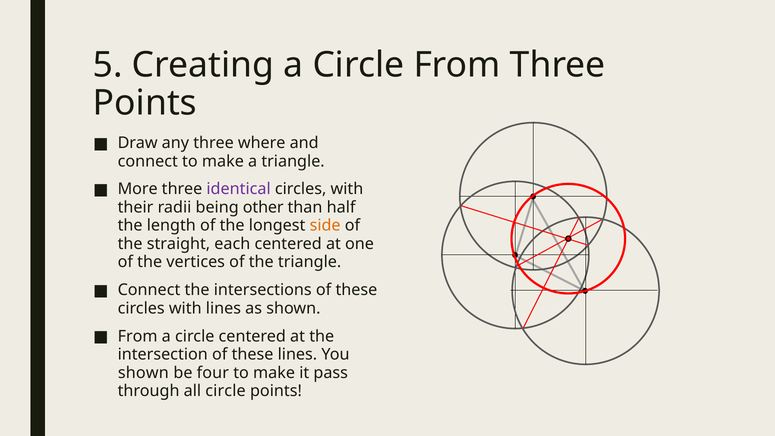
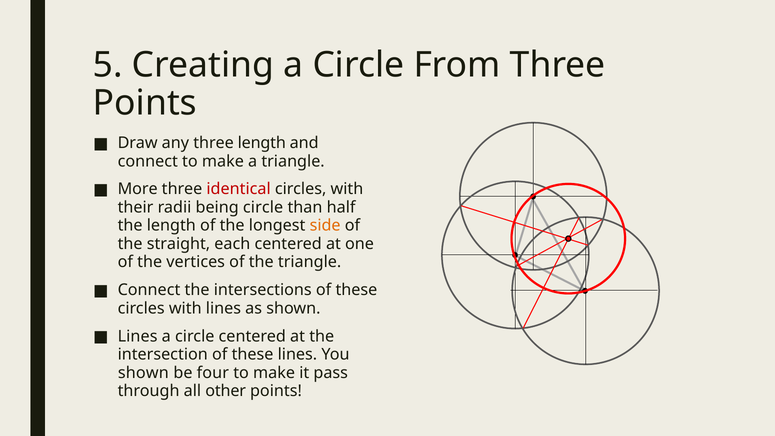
three where: where -> length
identical colour: purple -> red
being other: other -> circle
From at (138, 336): From -> Lines
all circle: circle -> other
